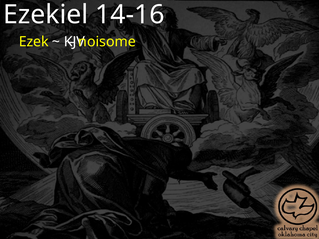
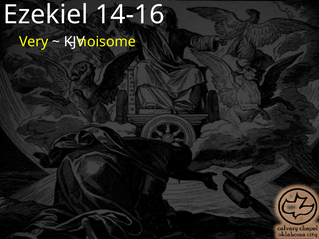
Ezek: Ezek -> Very
